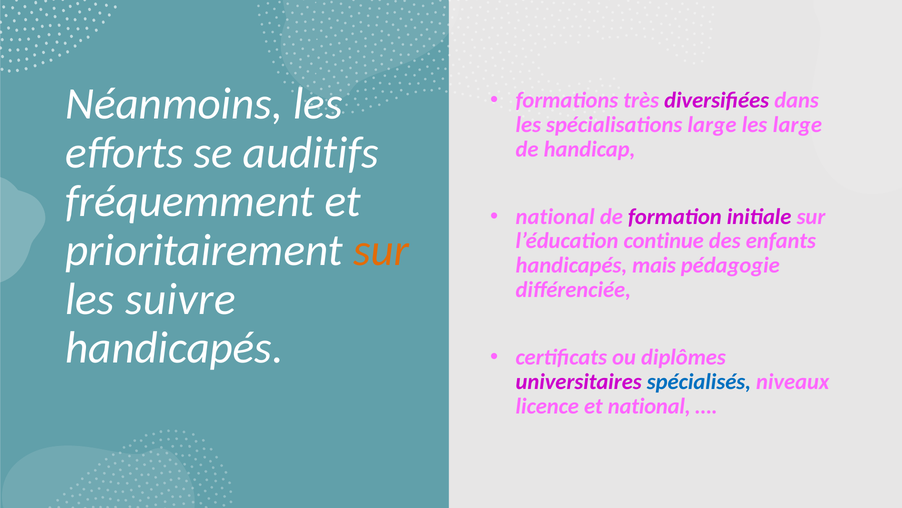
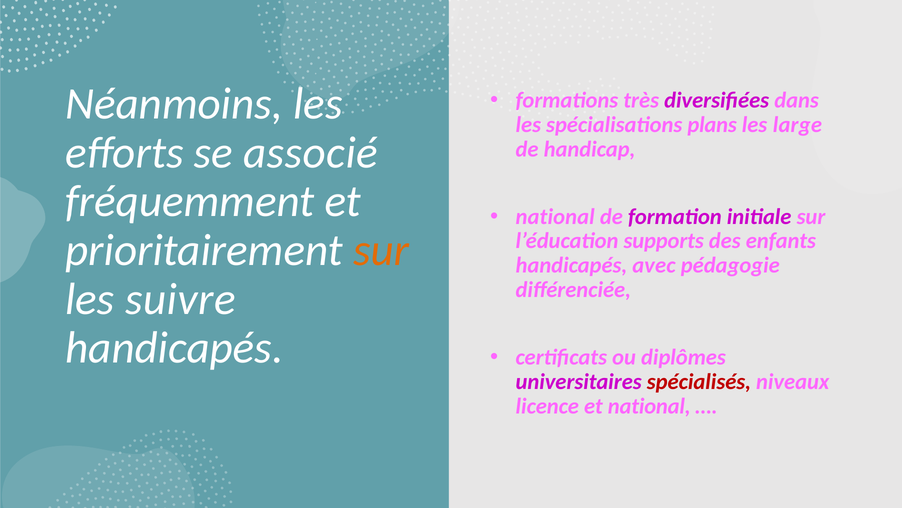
spécialisations large: large -> plans
auditifs: auditifs -> associé
continue: continue -> supports
mais: mais -> avec
spécialisés colour: blue -> red
